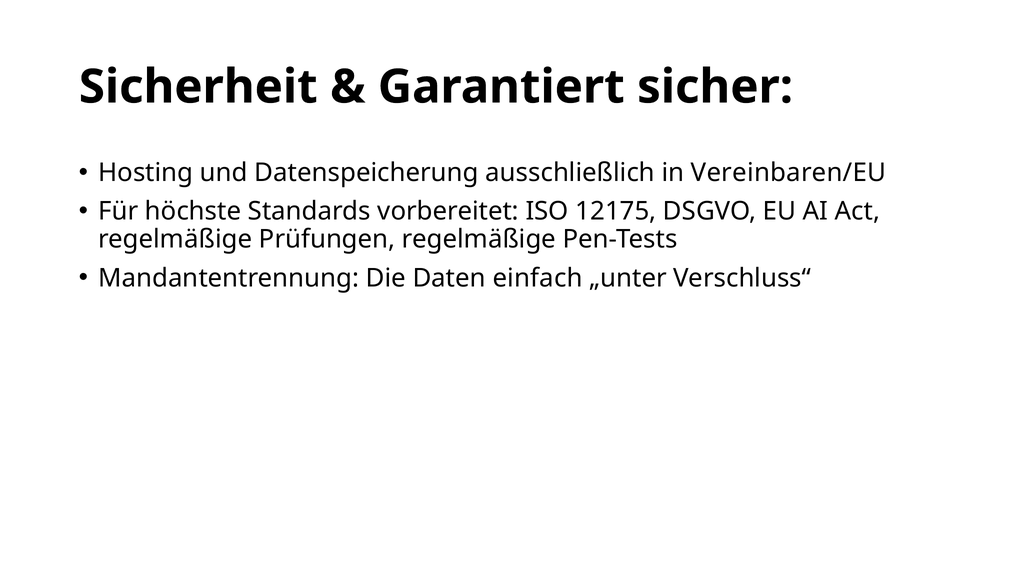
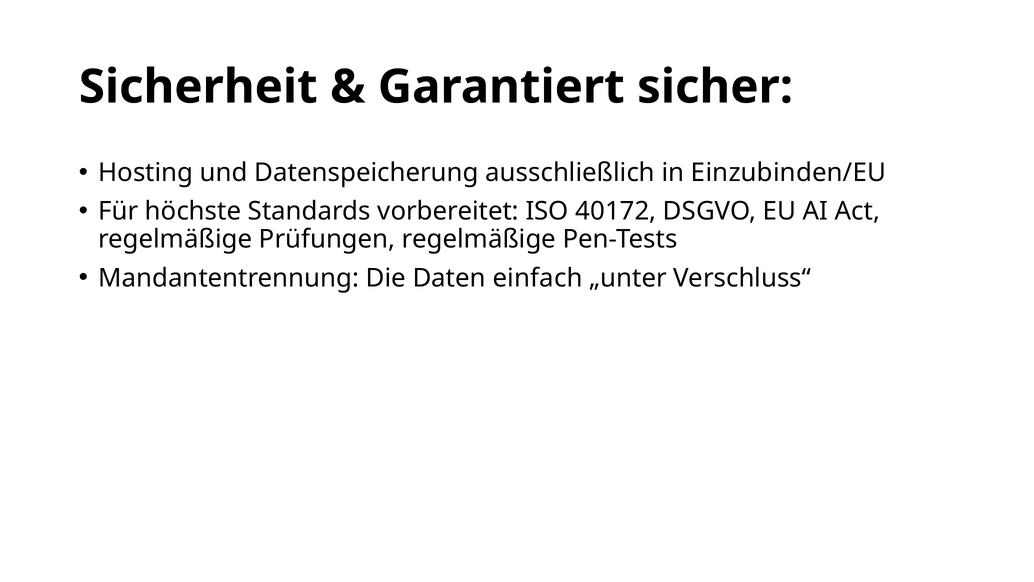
Vereinbaren/EU: Vereinbaren/EU -> Einzubinden/EU
12175: 12175 -> 40172
